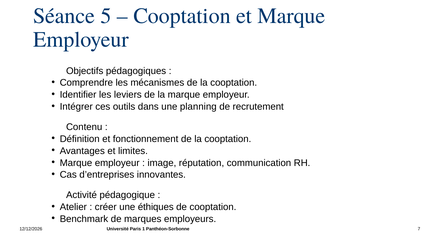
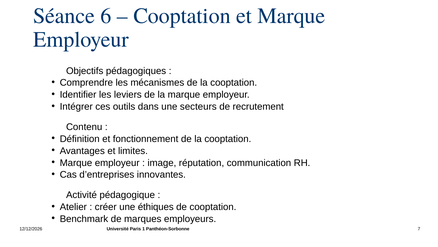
5: 5 -> 6
planning: planning -> secteurs
